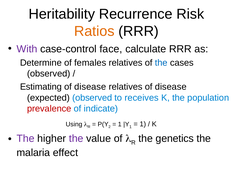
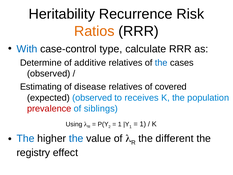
With colour: purple -> blue
face: face -> type
females: females -> additive
relatives of disease: disease -> covered
indicate: indicate -> siblings
The at (26, 138) colour: purple -> blue
the at (76, 138) colour: purple -> blue
genetics: genetics -> different
malaria: malaria -> registry
